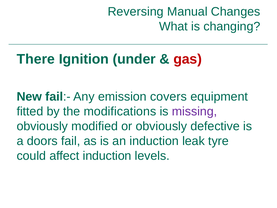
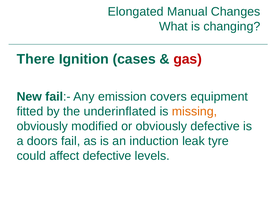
Reversing: Reversing -> Elongated
under: under -> cases
modifications: modifications -> underinflated
missing colour: purple -> orange
affect induction: induction -> defective
